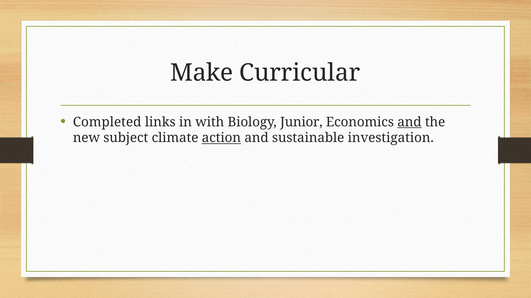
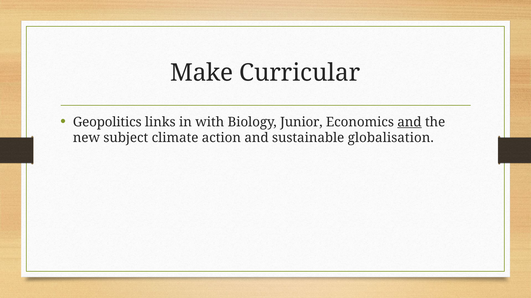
Completed: Completed -> Geopolitics
action underline: present -> none
investigation: investigation -> globalisation
